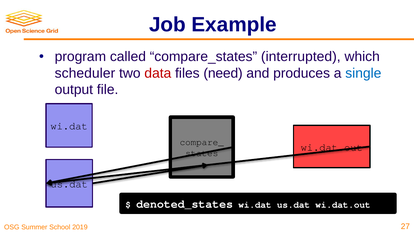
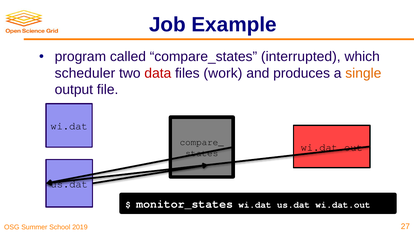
need: need -> work
single colour: blue -> orange
denoted_states: denoted_states -> monitor_states
